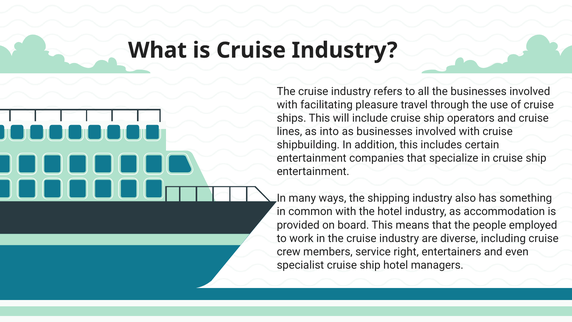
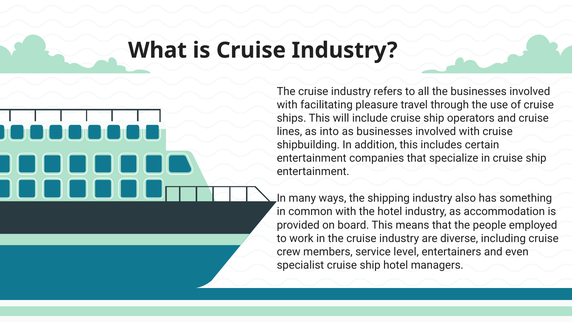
right: right -> level
